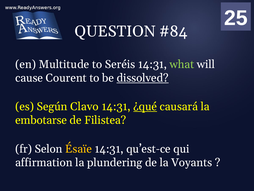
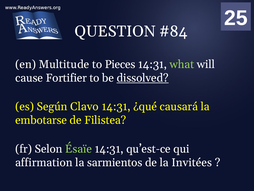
Seréis: Seréis -> Pieces
Courent: Courent -> Fortifier
¿qué underline: present -> none
Ésaïe colour: yellow -> light green
plundering: plundering -> sarmientos
Voyants: Voyants -> Invitées
